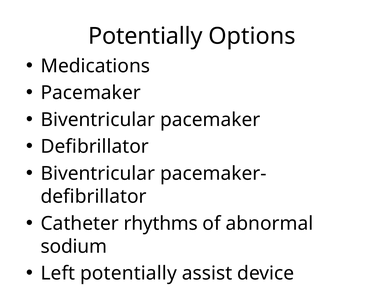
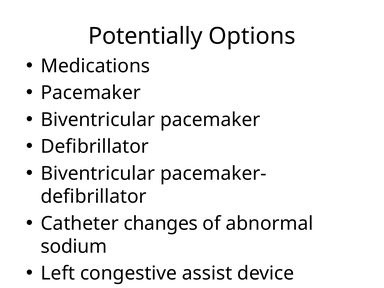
rhythms: rhythms -> changes
Left potentially: potentially -> congestive
